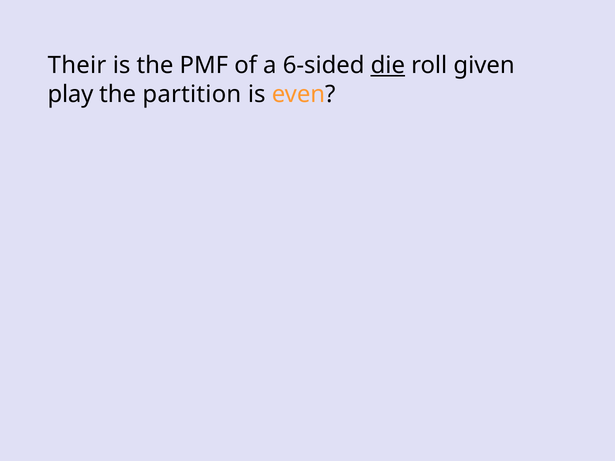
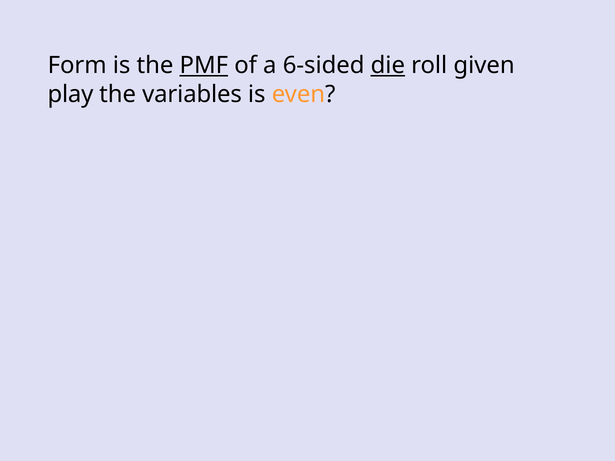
Their: Their -> Form
PMF underline: none -> present
partition: partition -> variables
